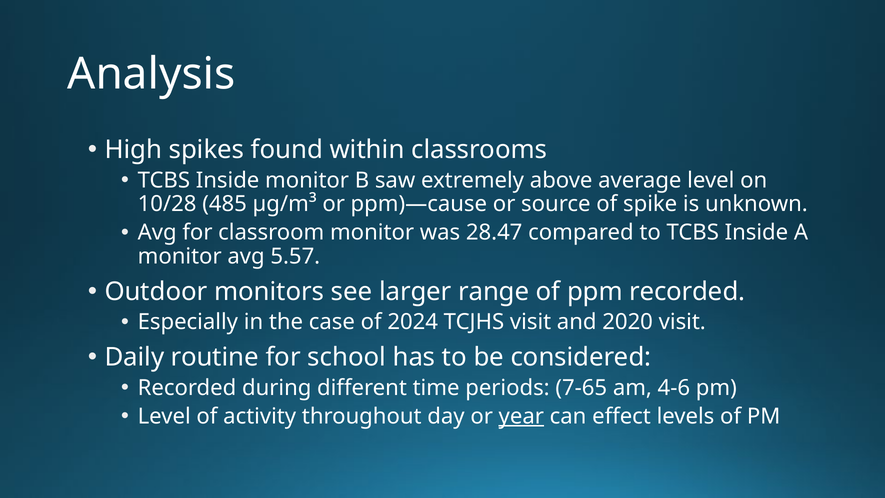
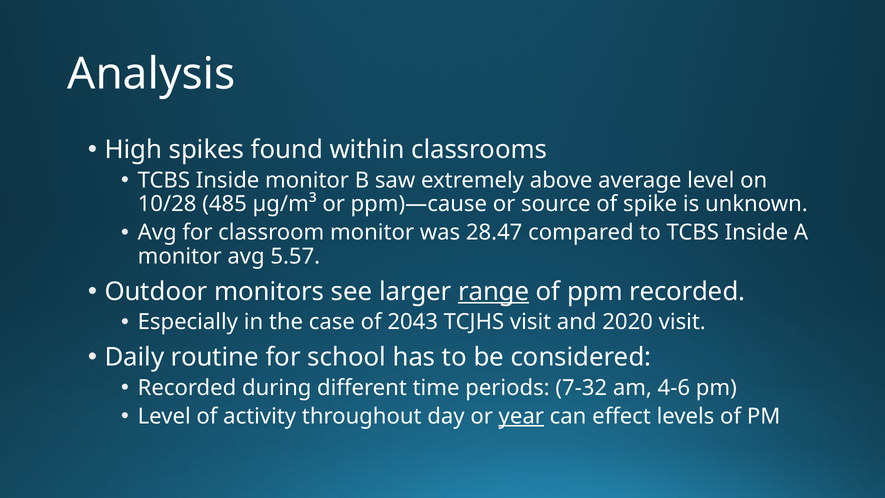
range underline: none -> present
2024: 2024 -> 2043
7-65: 7-65 -> 7-32
